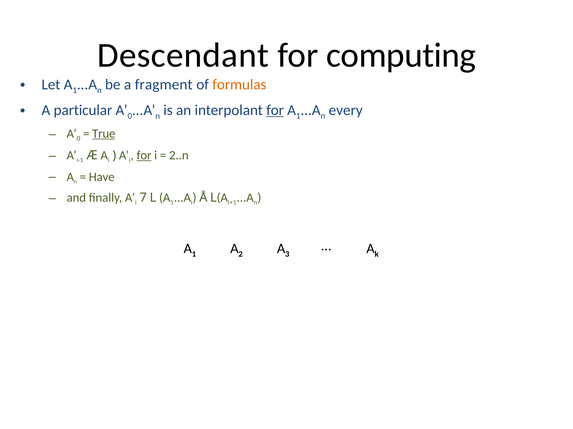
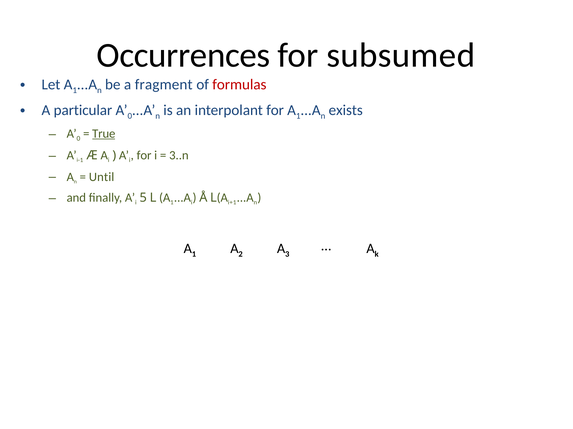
Descendant: Descendant -> Occurrences
computing: computing -> subsumed
formulas colour: orange -> red
for at (275, 110) underline: present -> none
every: every -> exists
for at (144, 156) underline: present -> none
2..n: 2..n -> 3..n
Have: Have -> Until
7: 7 -> 5
